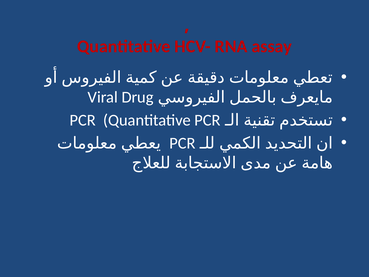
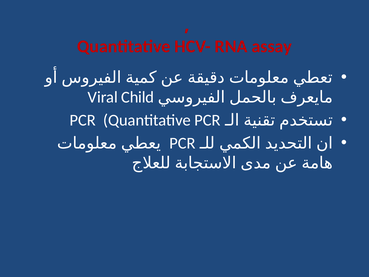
Drug: Drug -> Child
